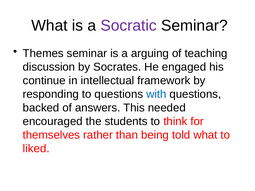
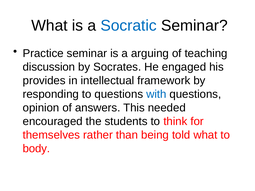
Socratic colour: purple -> blue
Themes: Themes -> Practice
continue: continue -> provides
backed: backed -> opinion
liked: liked -> body
